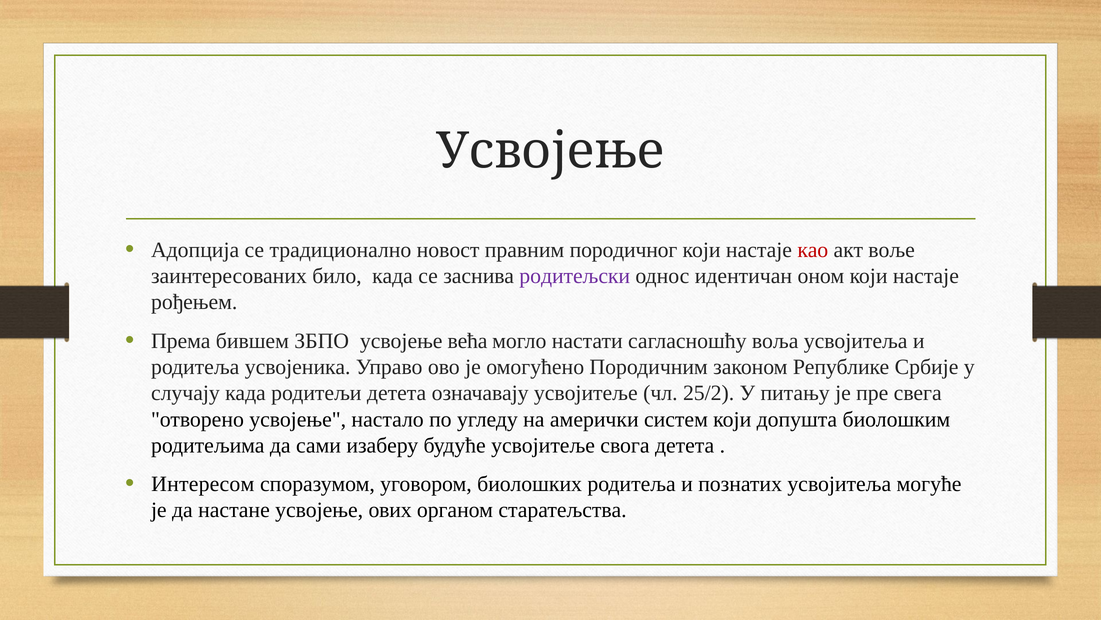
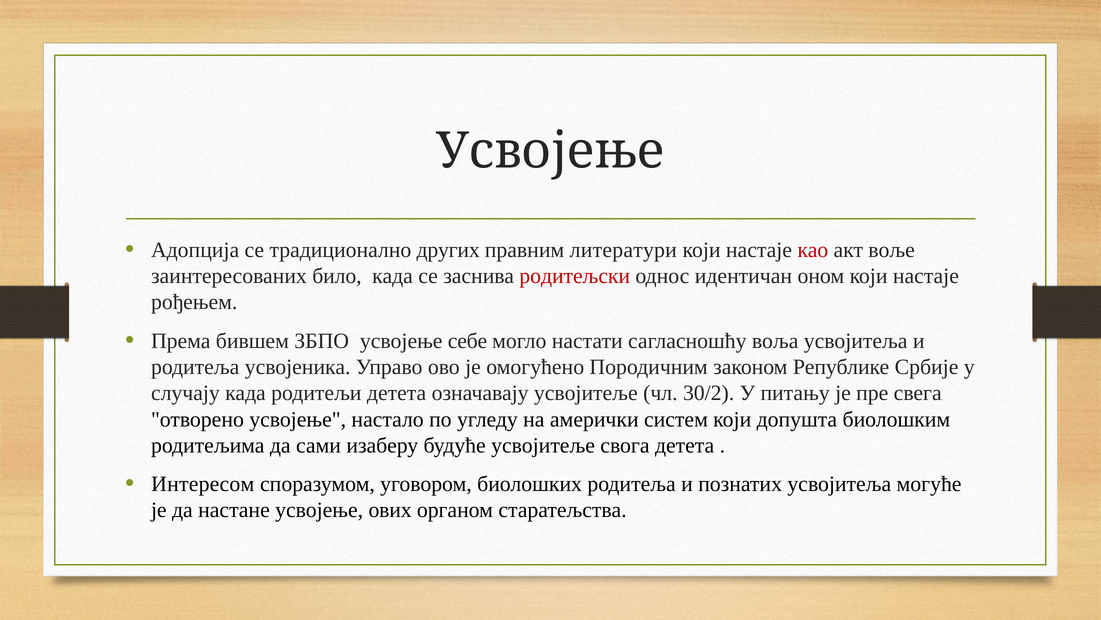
новост: новост -> других
породичног: породичног -> литератури
родитељски colour: purple -> red
већа: већа -> себе
25/2: 25/2 -> 30/2
